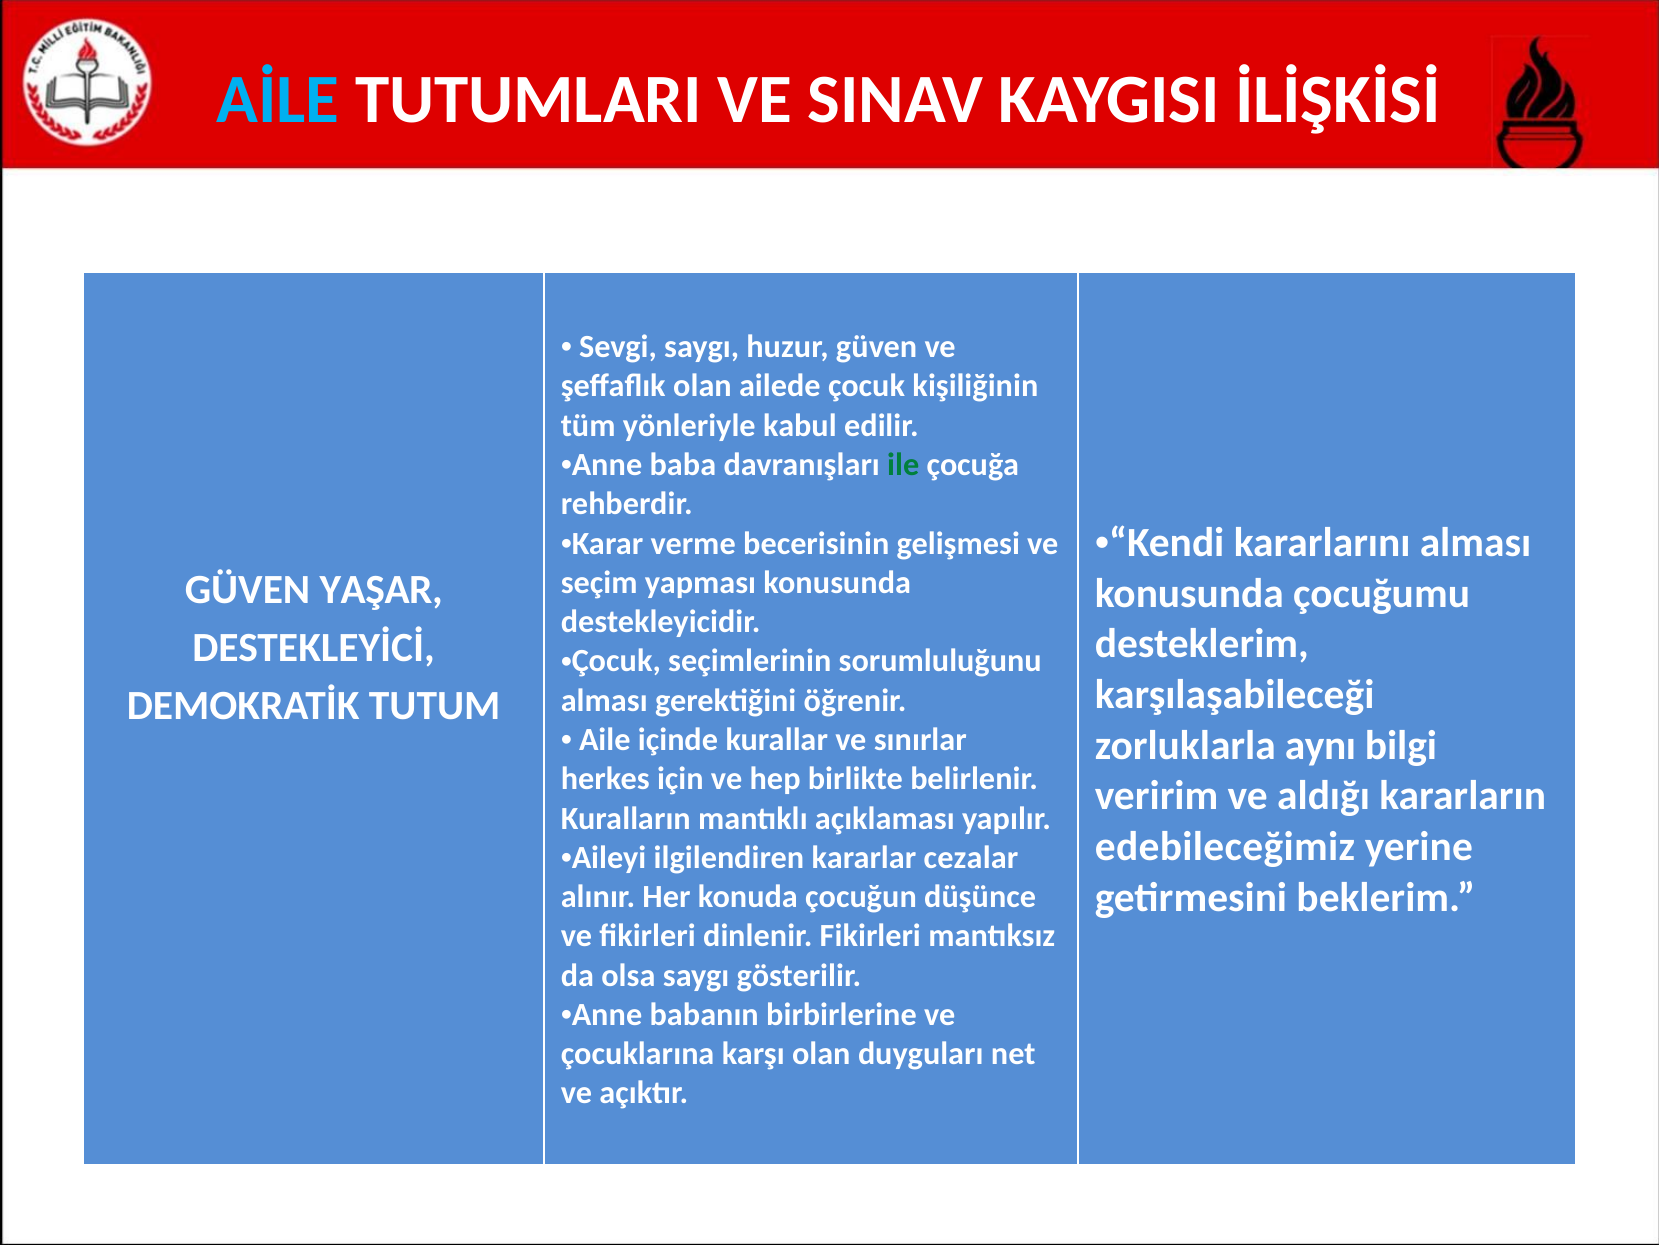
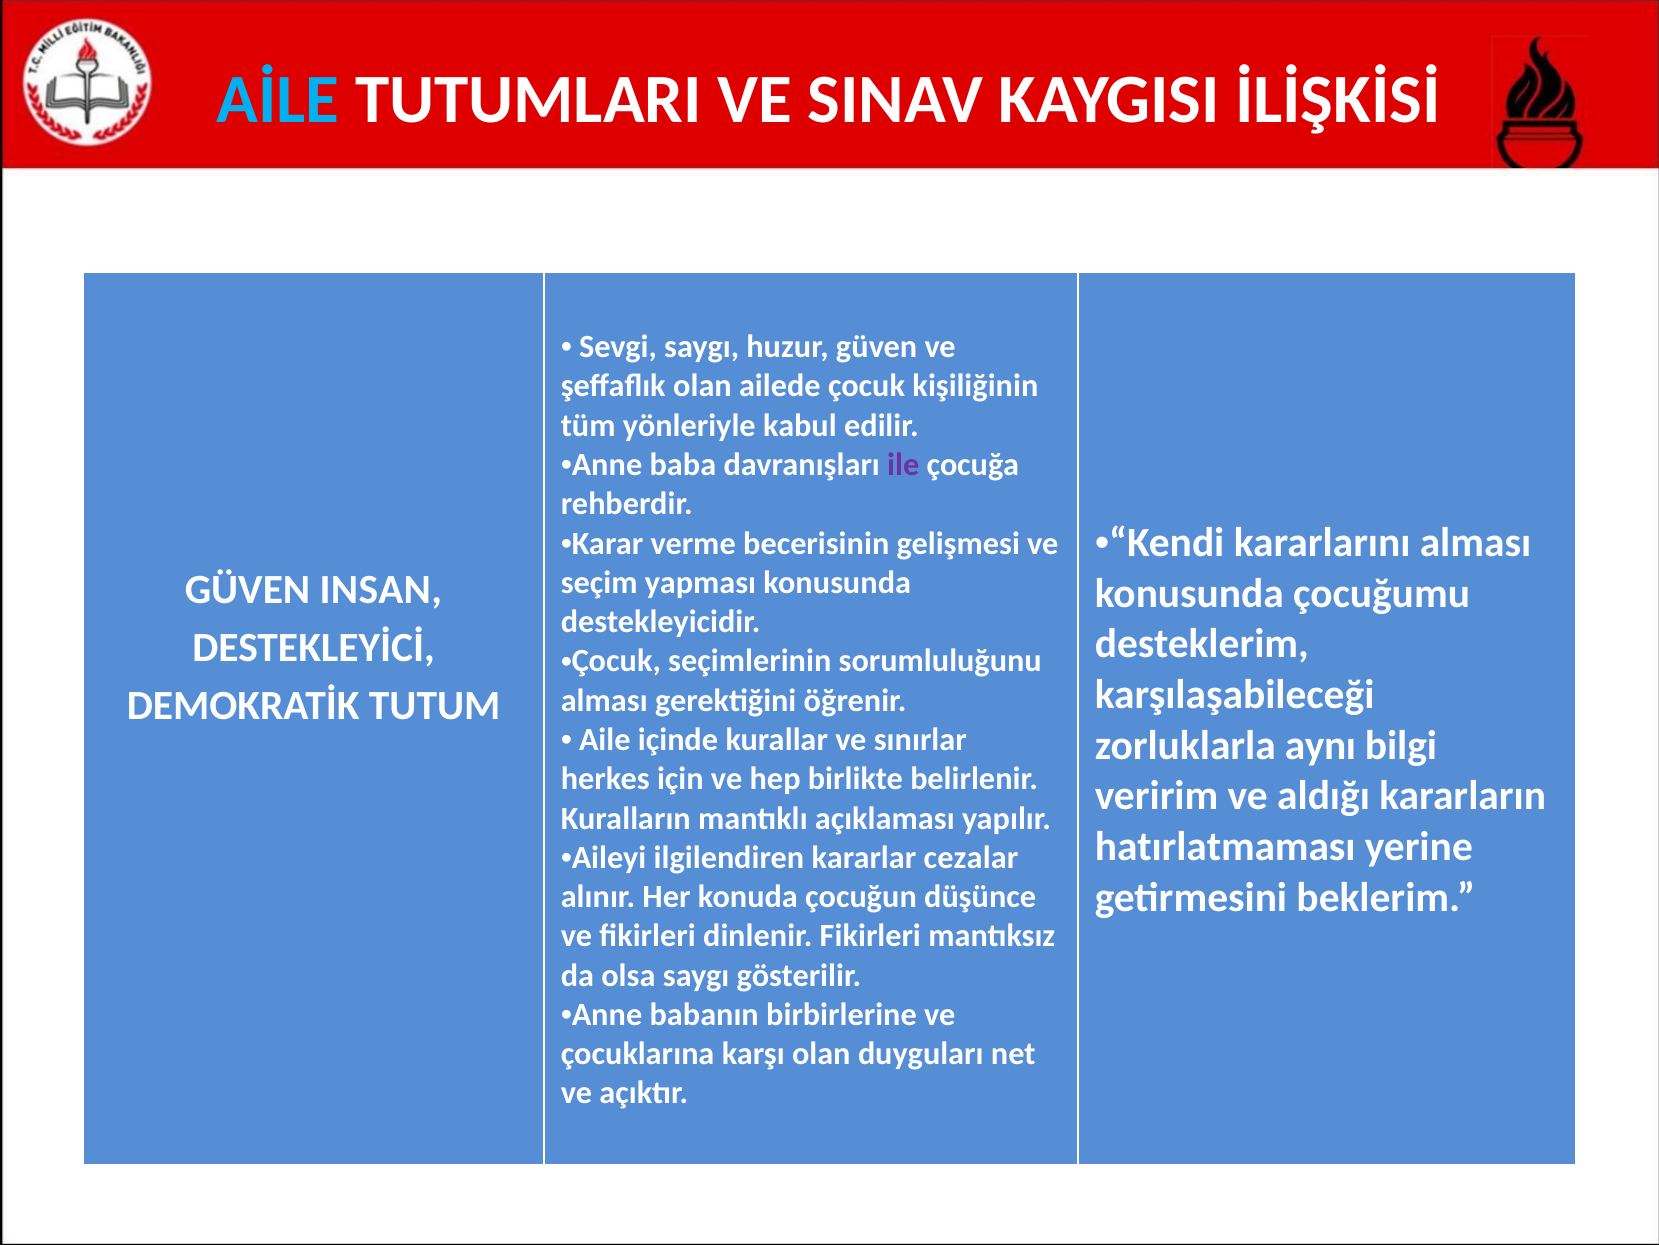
ile colour: green -> purple
YAŞAR: YAŞAR -> INSAN
edebileceğimiz: edebileceğimiz -> hatırlatmaması
